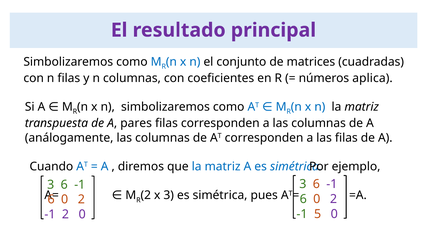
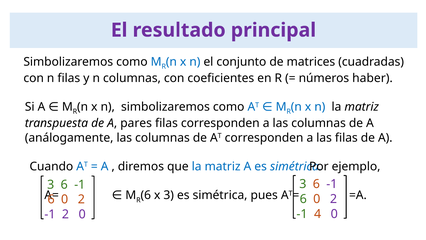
aplica: aplica -> haber
R 2: 2 -> 6
5: 5 -> 4
